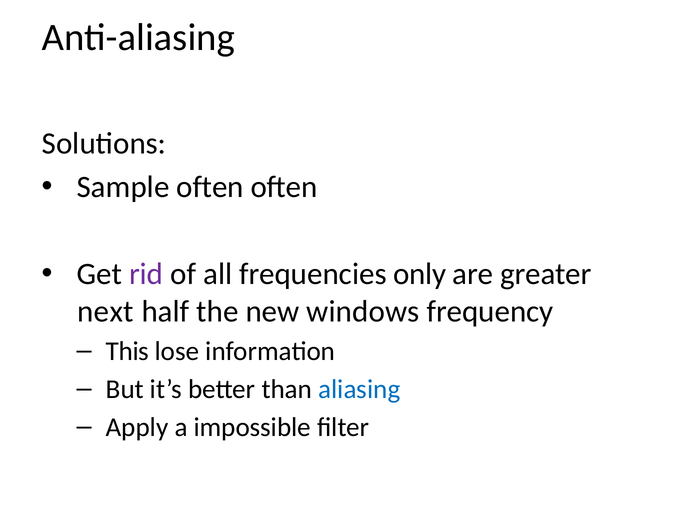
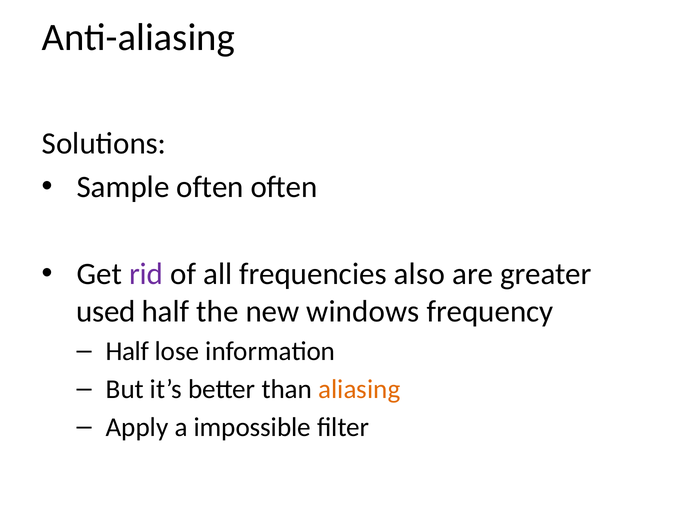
only: only -> also
next: next -> used
This at (127, 351): This -> Half
aliasing colour: blue -> orange
